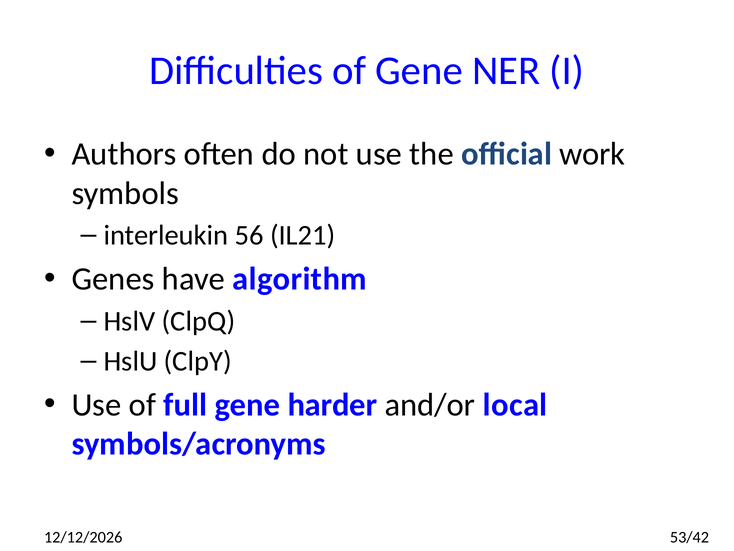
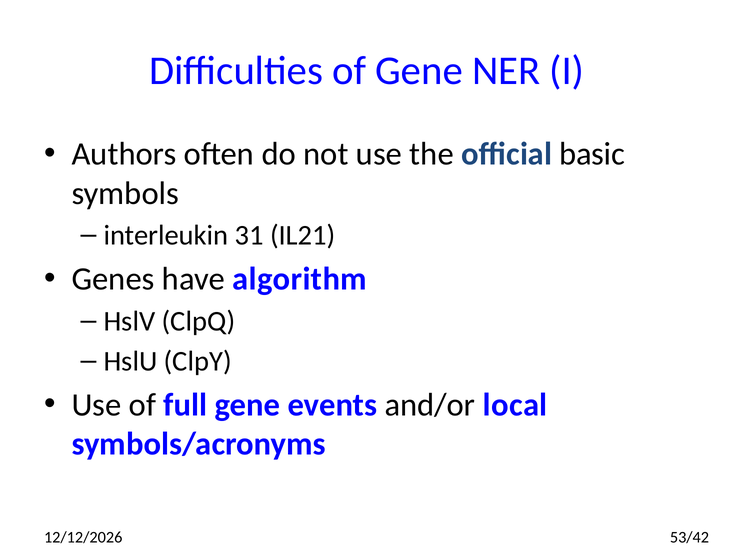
work: work -> basic
56: 56 -> 31
harder: harder -> events
